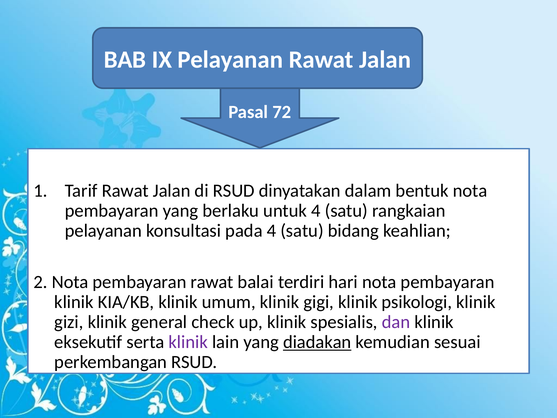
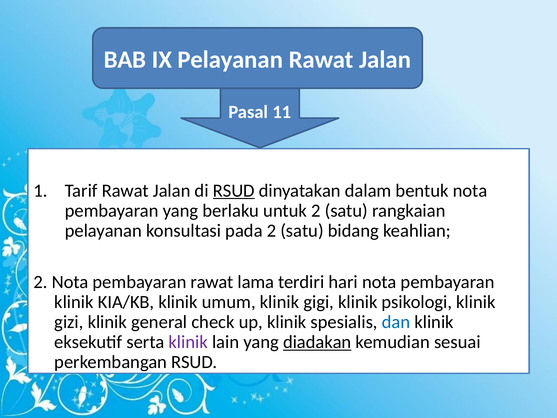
72: 72 -> 11
RSUD at (234, 190) underline: none -> present
untuk 4: 4 -> 2
pada 4: 4 -> 2
balai: balai -> lama
dan colour: purple -> blue
